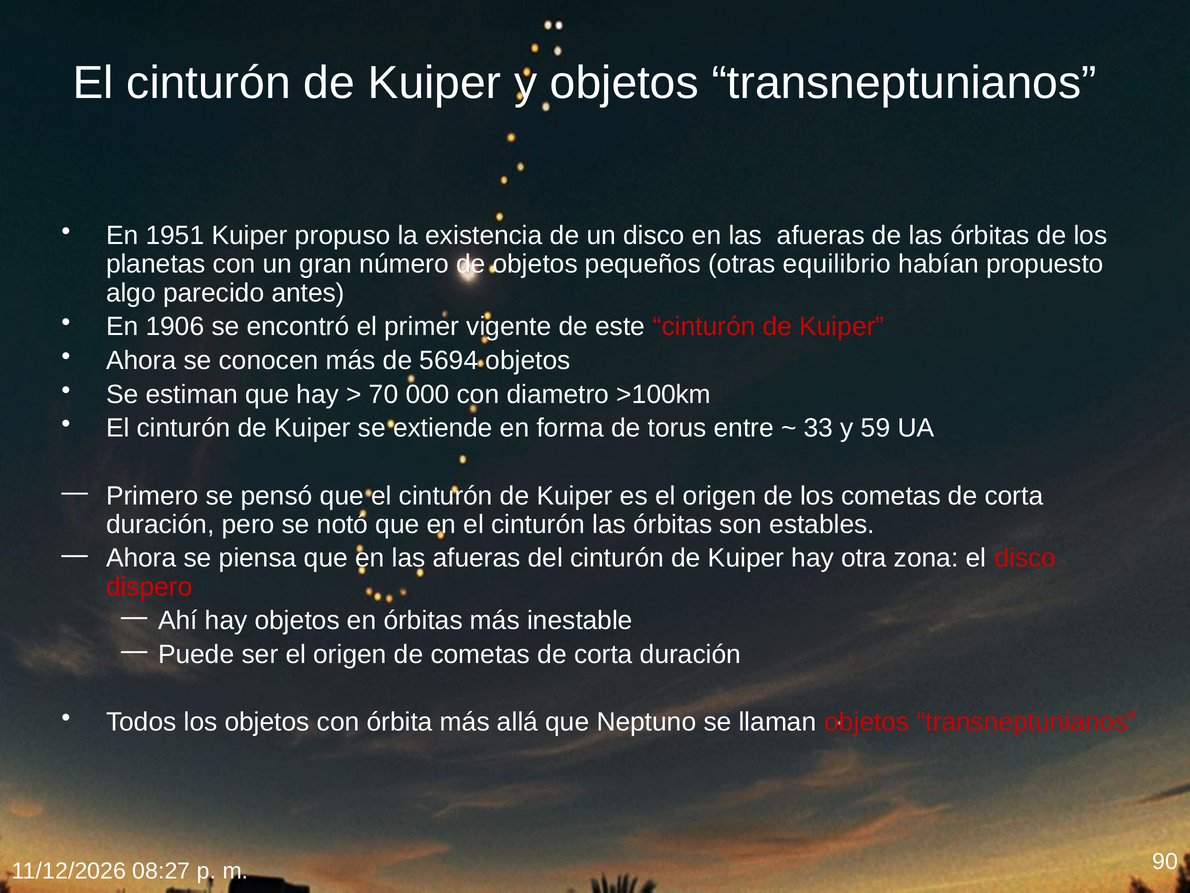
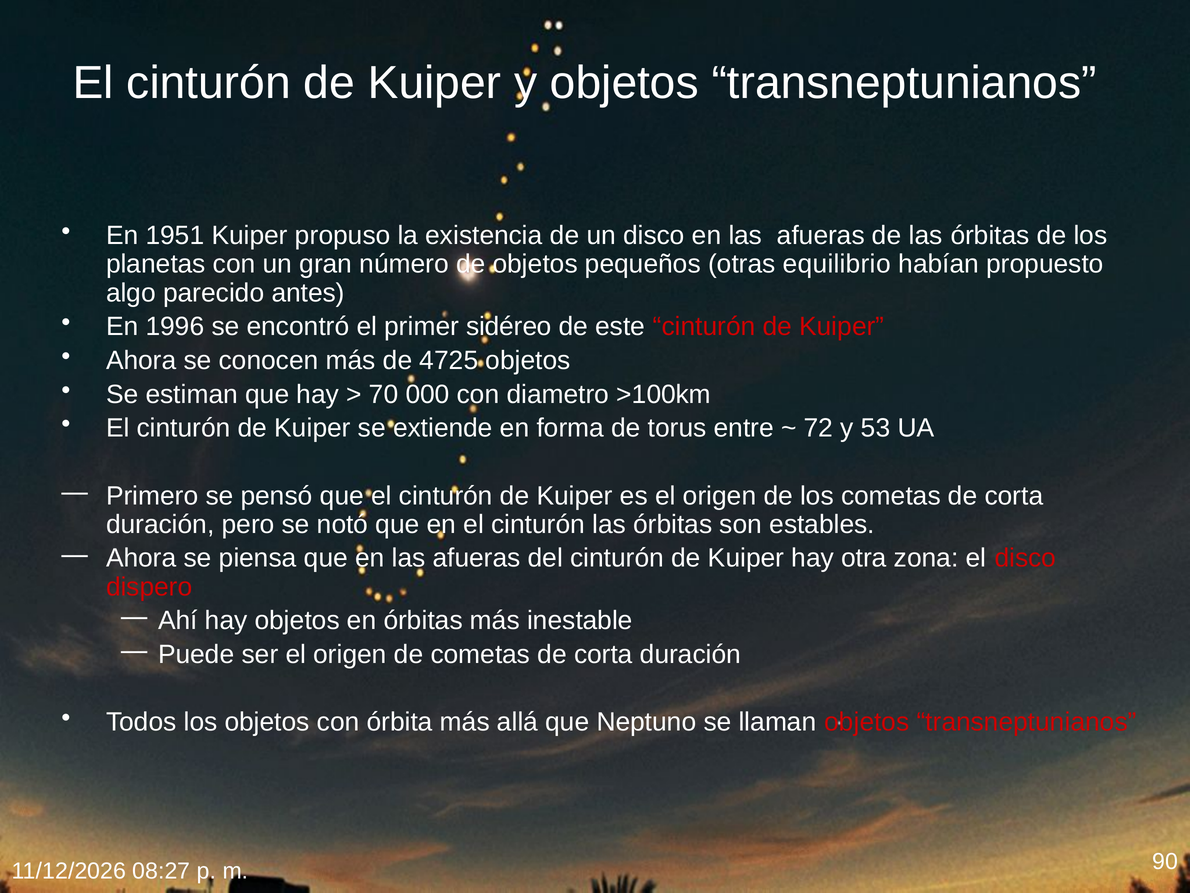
1906: 1906 -> 1996
vigente: vigente -> sidéreo
5694: 5694 -> 4725
33: 33 -> 72
59: 59 -> 53
